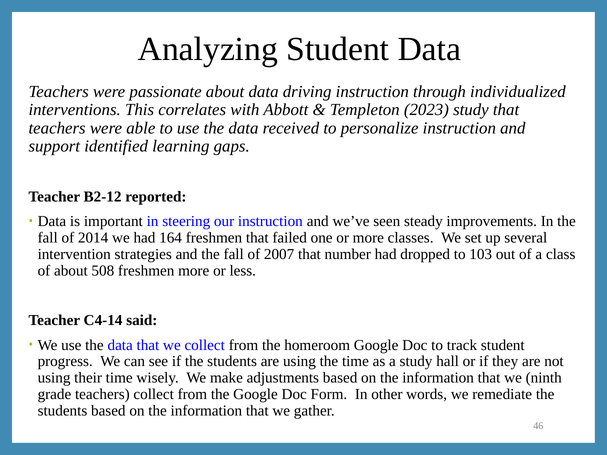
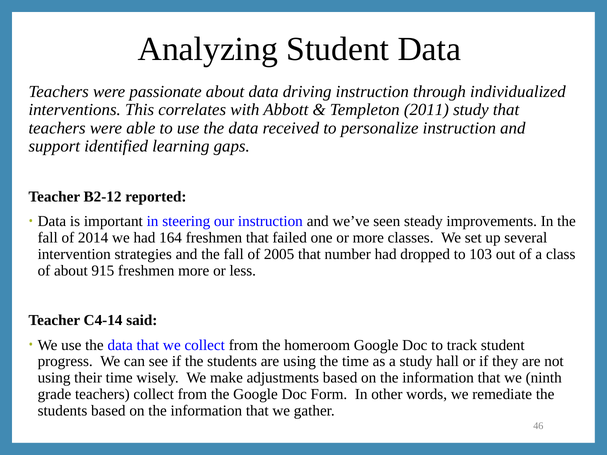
2023: 2023 -> 2011
2007: 2007 -> 2005
508: 508 -> 915
